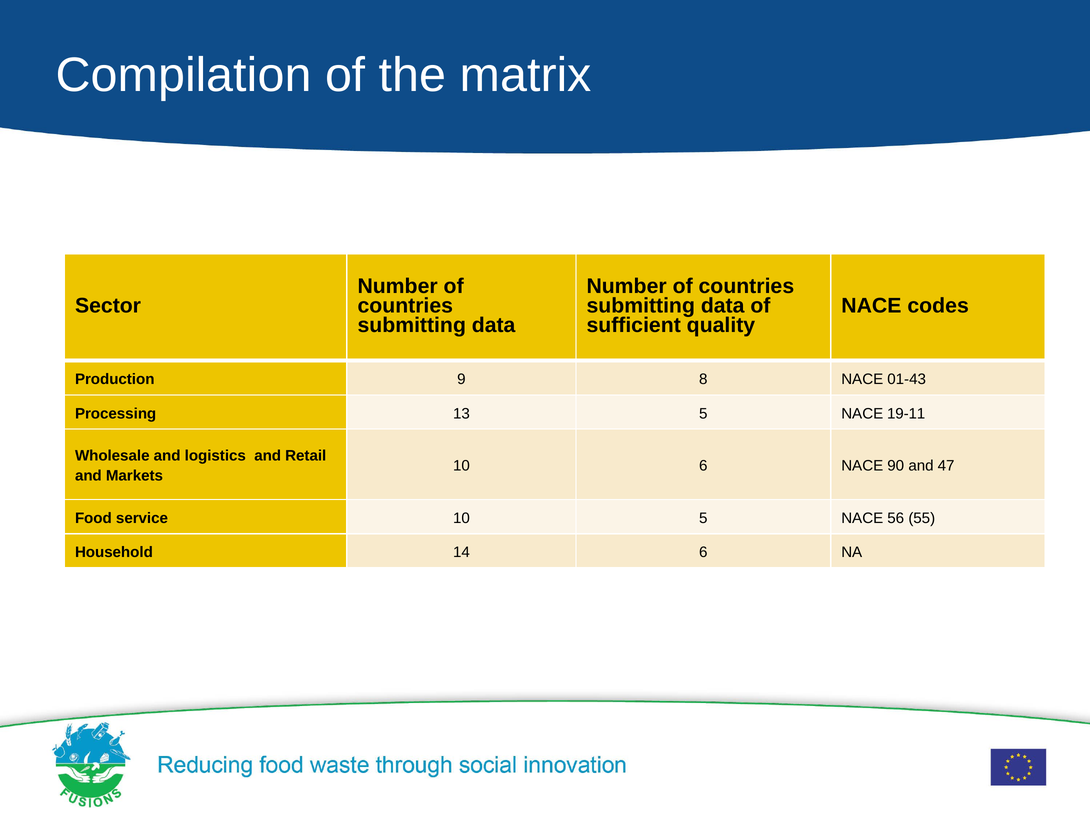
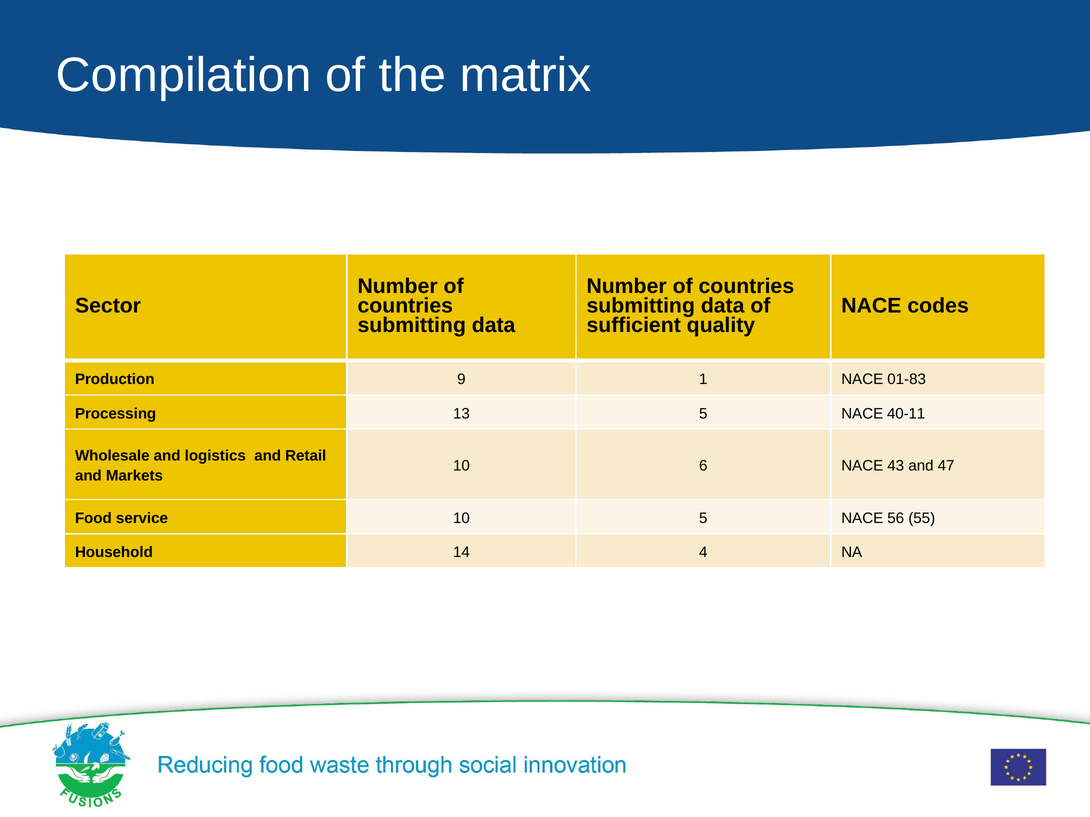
8: 8 -> 1
01-43: 01-43 -> 01-83
19-11: 19-11 -> 40-11
90: 90 -> 43
14 6: 6 -> 4
